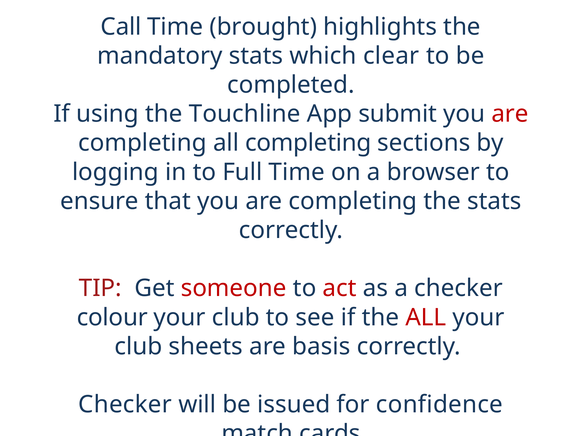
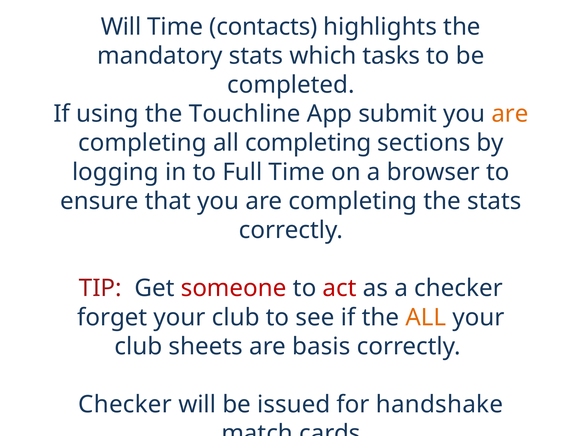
Call at (121, 27): Call -> Will
brought: brought -> contacts
clear: clear -> tasks
are at (510, 114) colour: red -> orange
colour: colour -> forget
ALL at (426, 318) colour: red -> orange
confidence: confidence -> handshake
